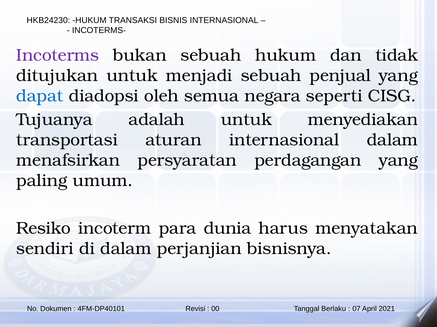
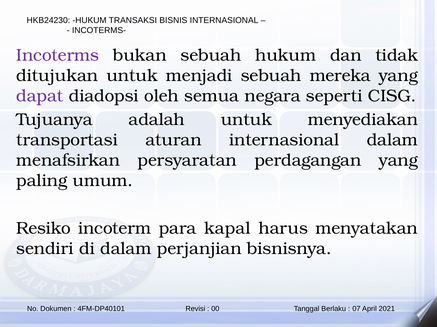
penjual: penjual -> mereka
dapat colour: blue -> purple
dunia: dunia -> kapal
